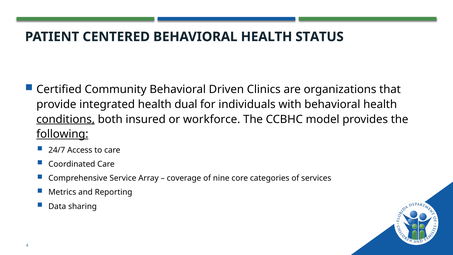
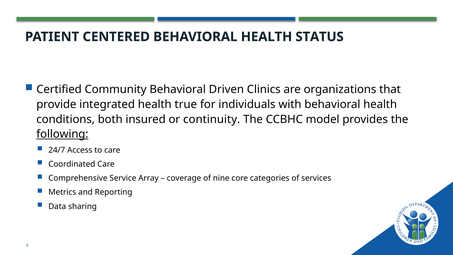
dual: dual -> true
conditions underline: present -> none
workforce: workforce -> continuity
